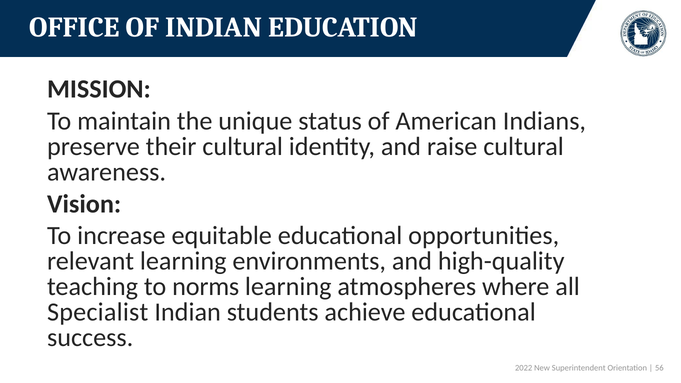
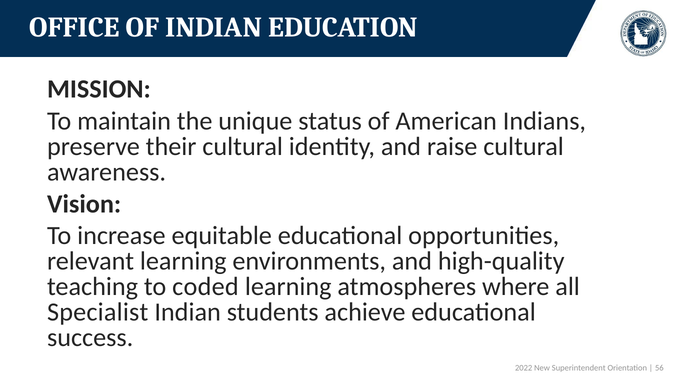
norms: norms -> coded
